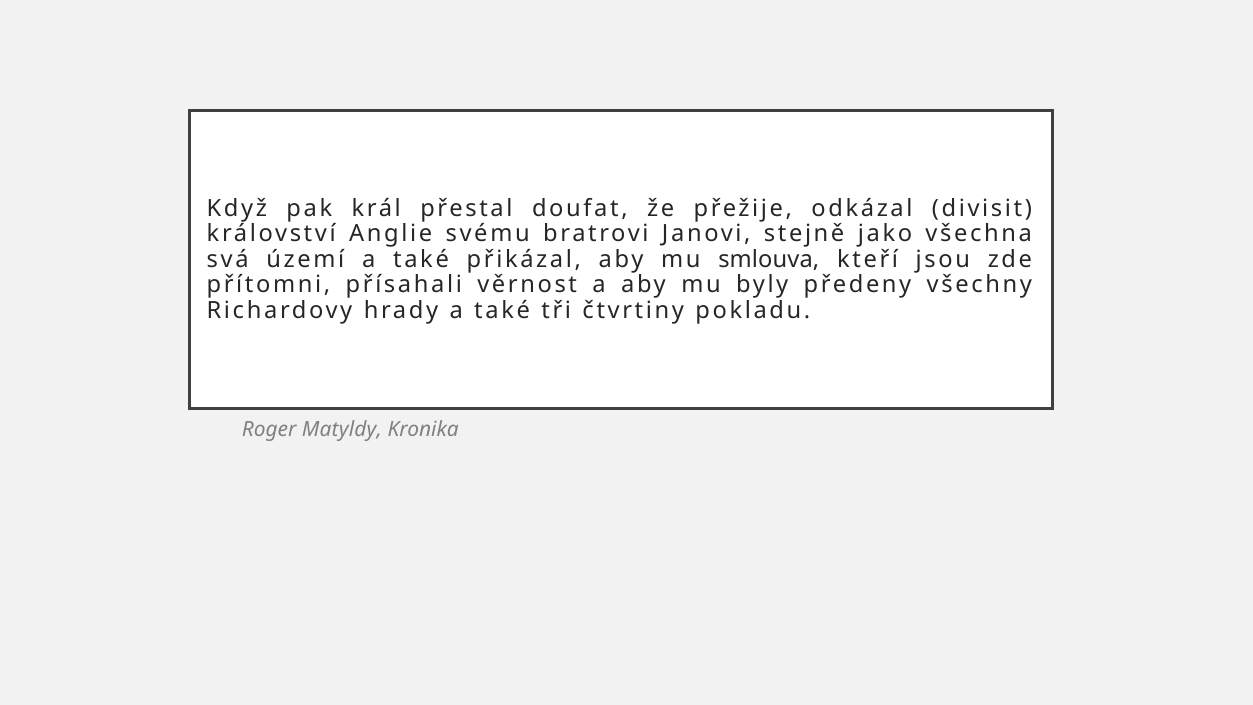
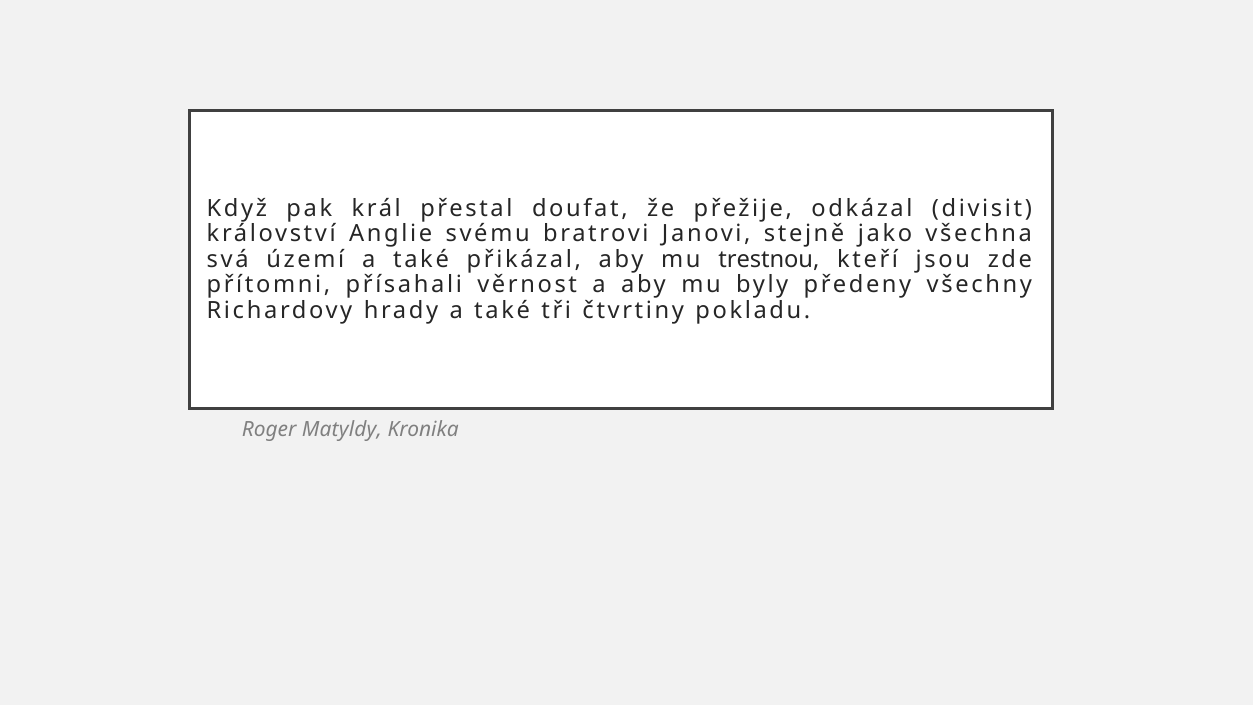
smlouva: smlouva -> trestnou
